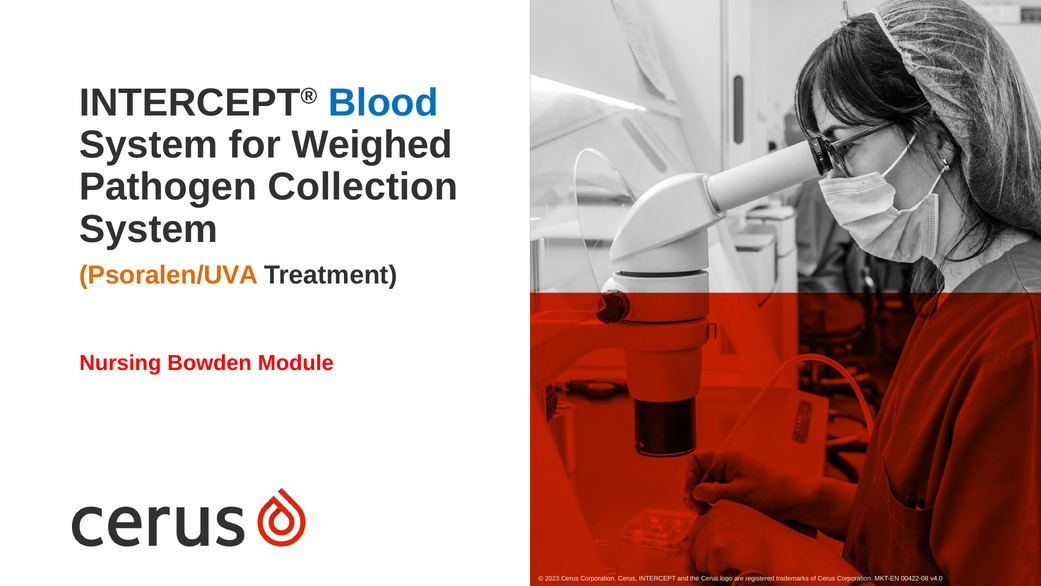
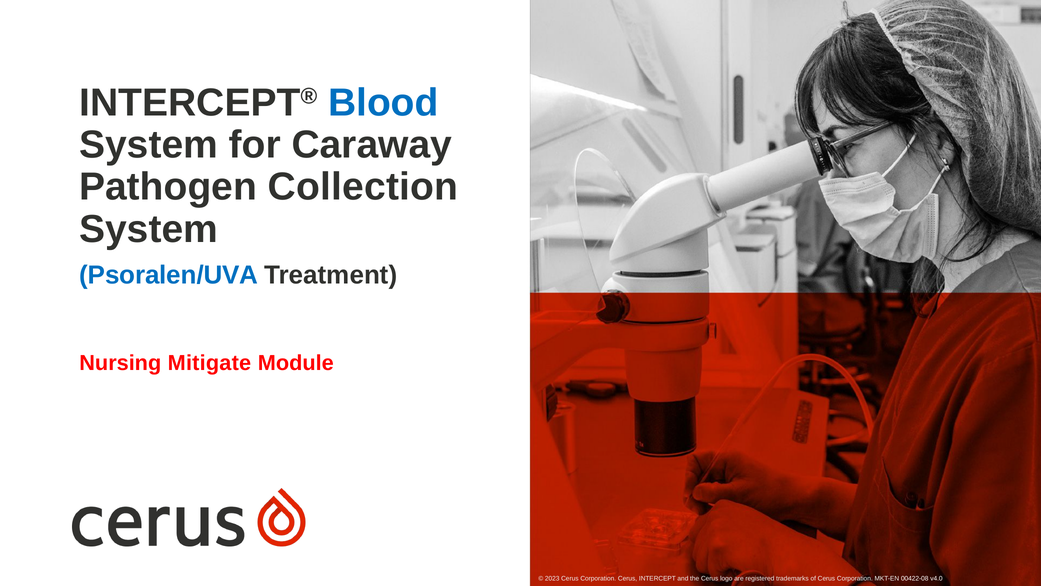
Weighed: Weighed -> Caraway
Psoralen/UVA colour: orange -> blue
Bowden: Bowden -> Mitigate
